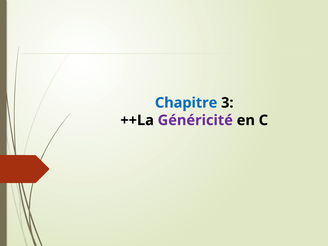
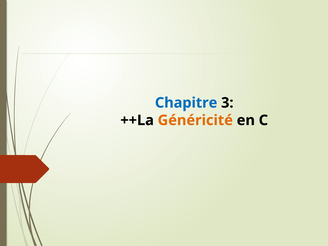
Généricité colour: purple -> orange
